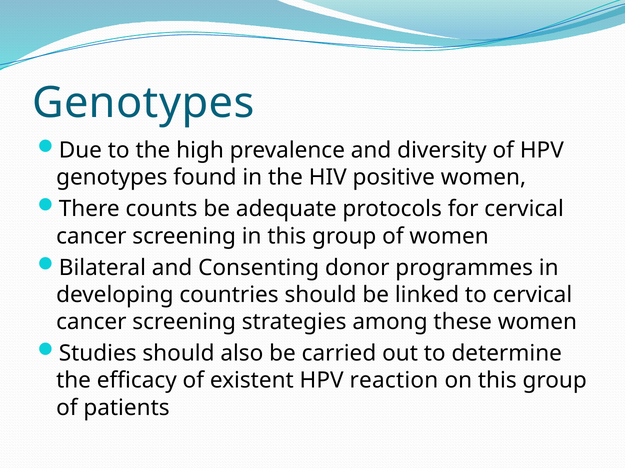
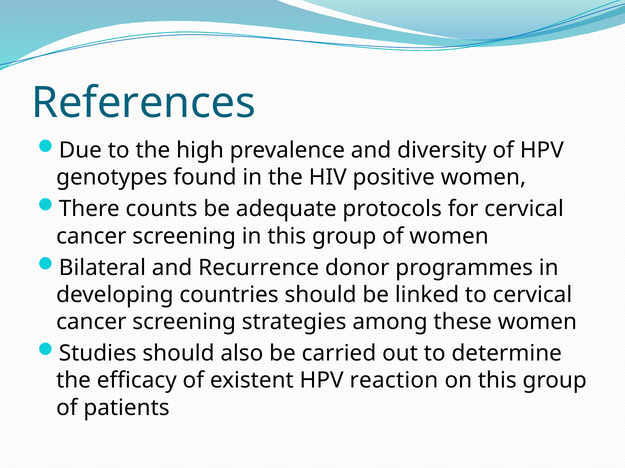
Genotypes at (143, 103): Genotypes -> References
Consenting: Consenting -> Recurrence
